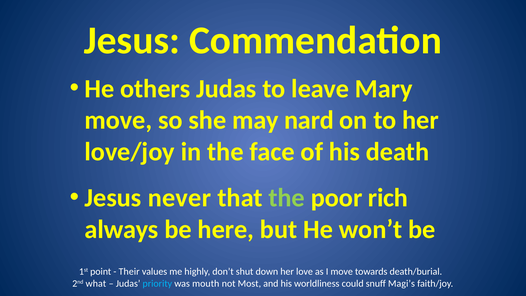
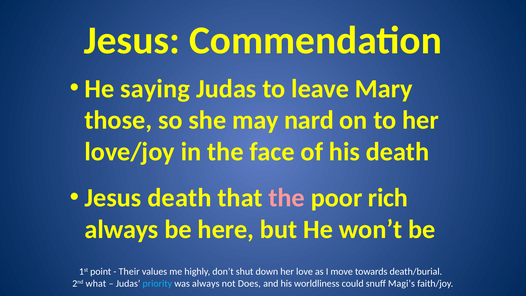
others: others -> saying
move at (118, 120): move -> those
Jesus never: never -> death
the at (287, 198) colour: light green -> pink
was mouth: mouth -> always
Most: Most -> Does
